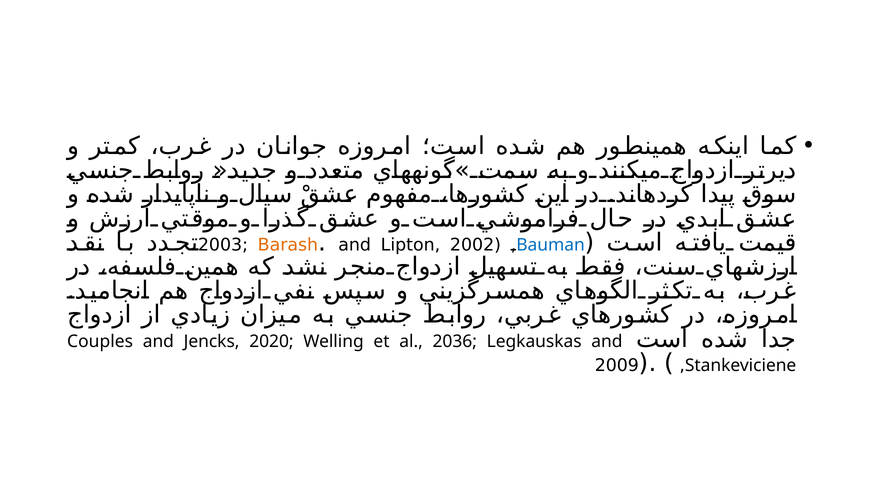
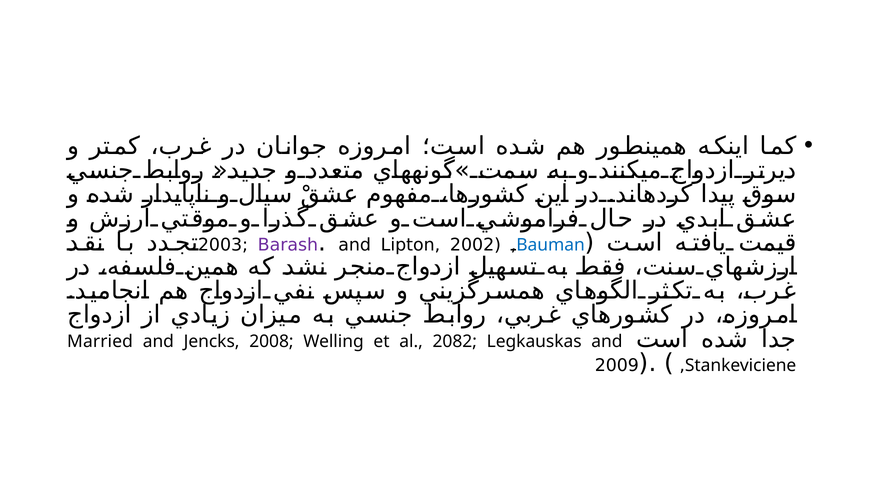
Barash colour: orange -> purple
Couples: Couples -> Married
2020: 2020 -> 2008
2036: 2036 -> 2082
